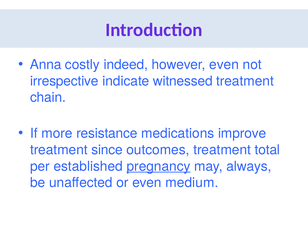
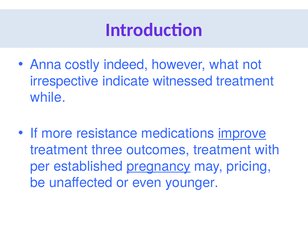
however even: even -> what
chain: chain -> while
improve underline: none -> present
since: since -> three
total: total -> with
always: always -> pricing
medium: medium -> younger
